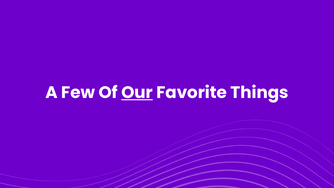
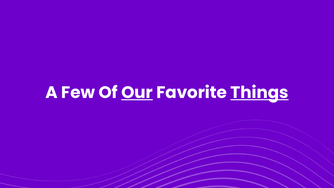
Things underline: none -> present
